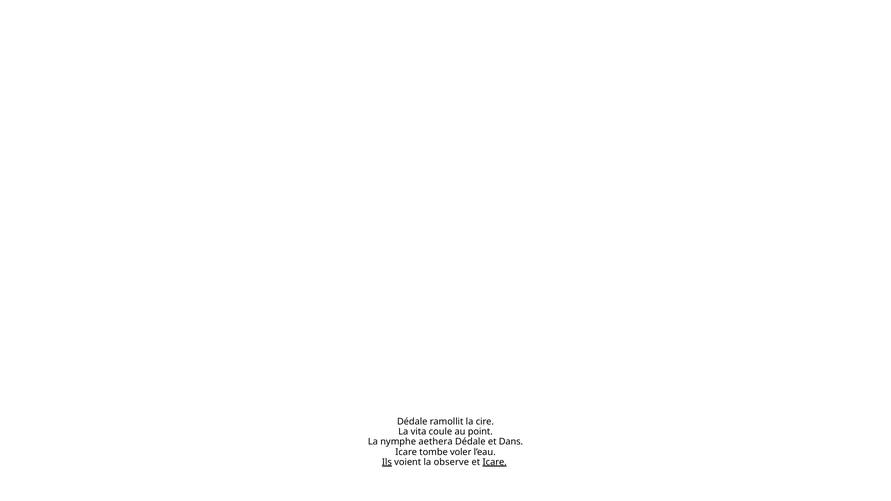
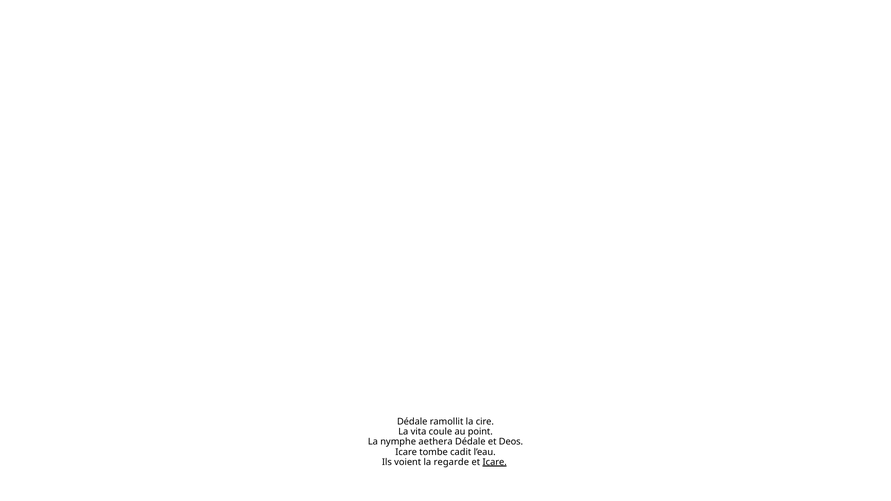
Dans: Dans -> Deos
voler: voler -> cadit
Ils underline: present -> none
observe: observe -> regarde
